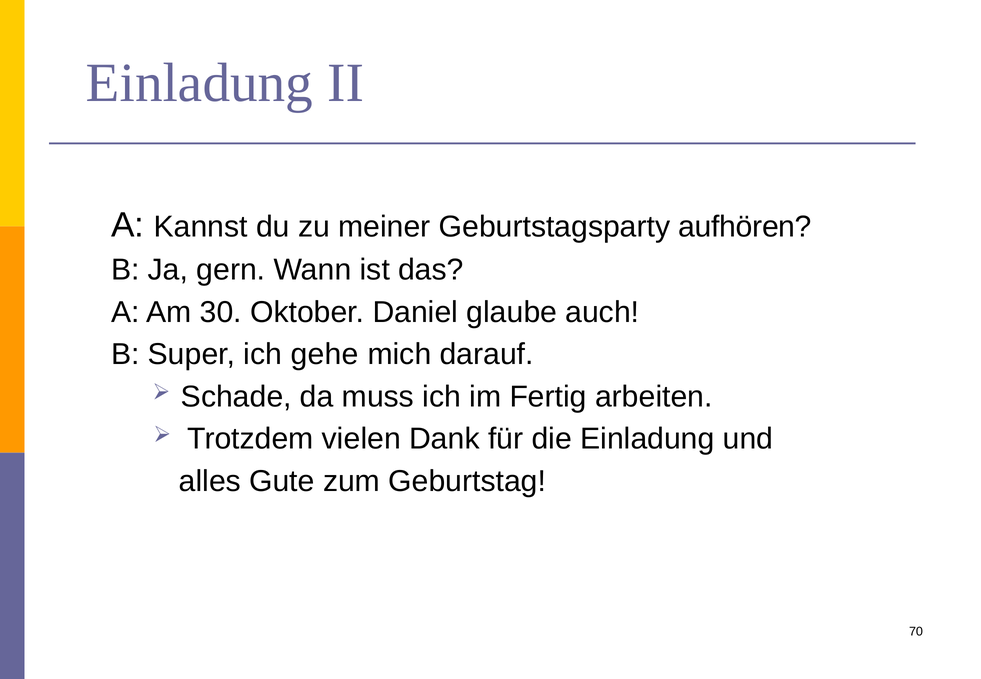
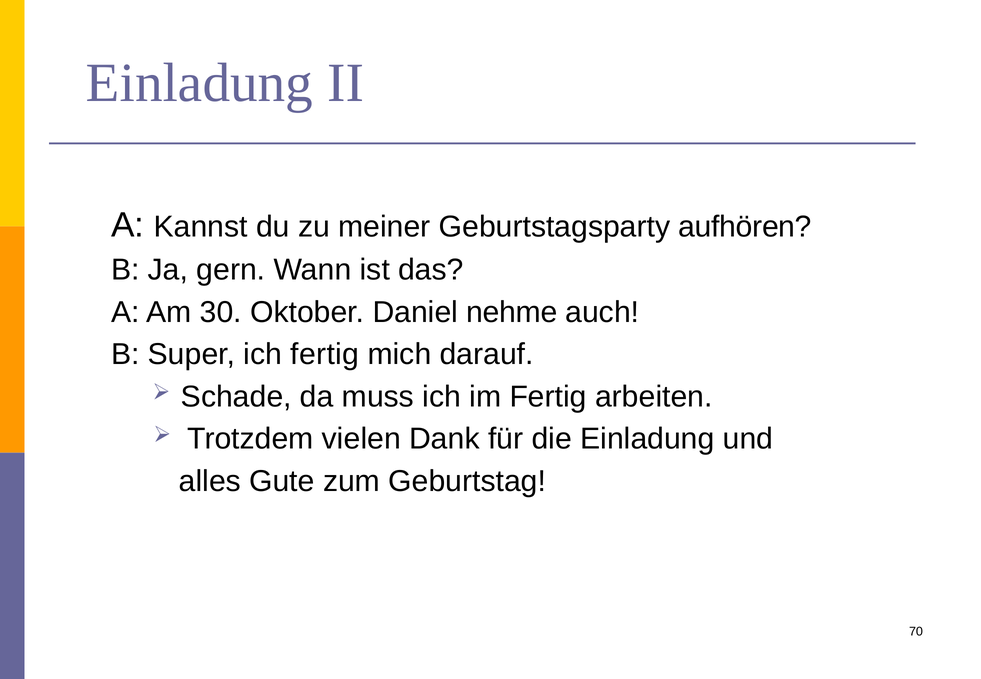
glaube: glaube -> nehme
ich gehe: gehe -> fertig
